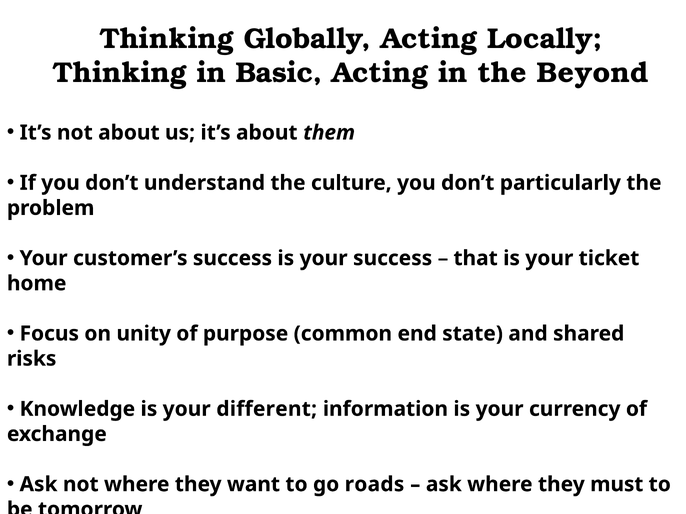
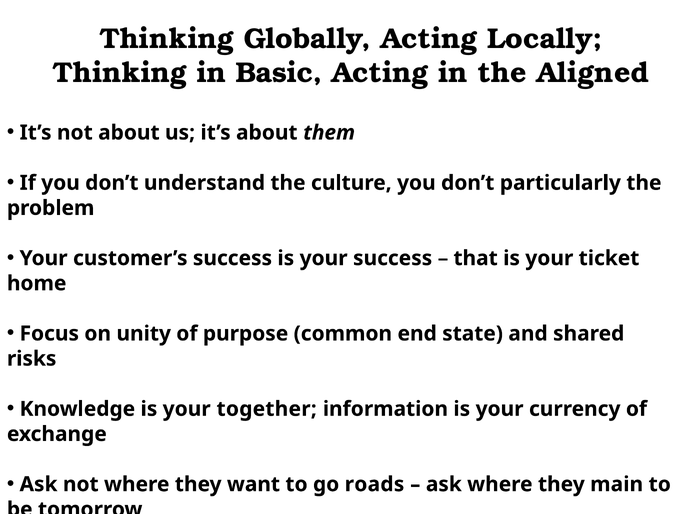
Beyond: Beyond -> Aligned
different: different -> together
must: must -> main
